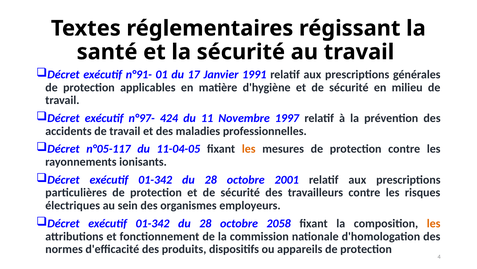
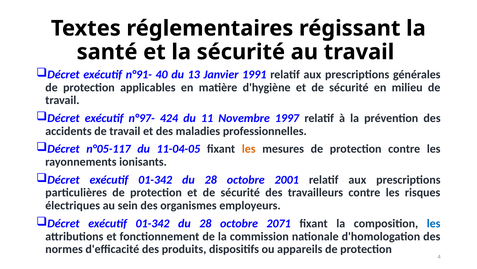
01: 01 -> 40
17: 17 -> 13
2058: 2058 -> 2071
les at (434, 223) colour: orange -> blue
